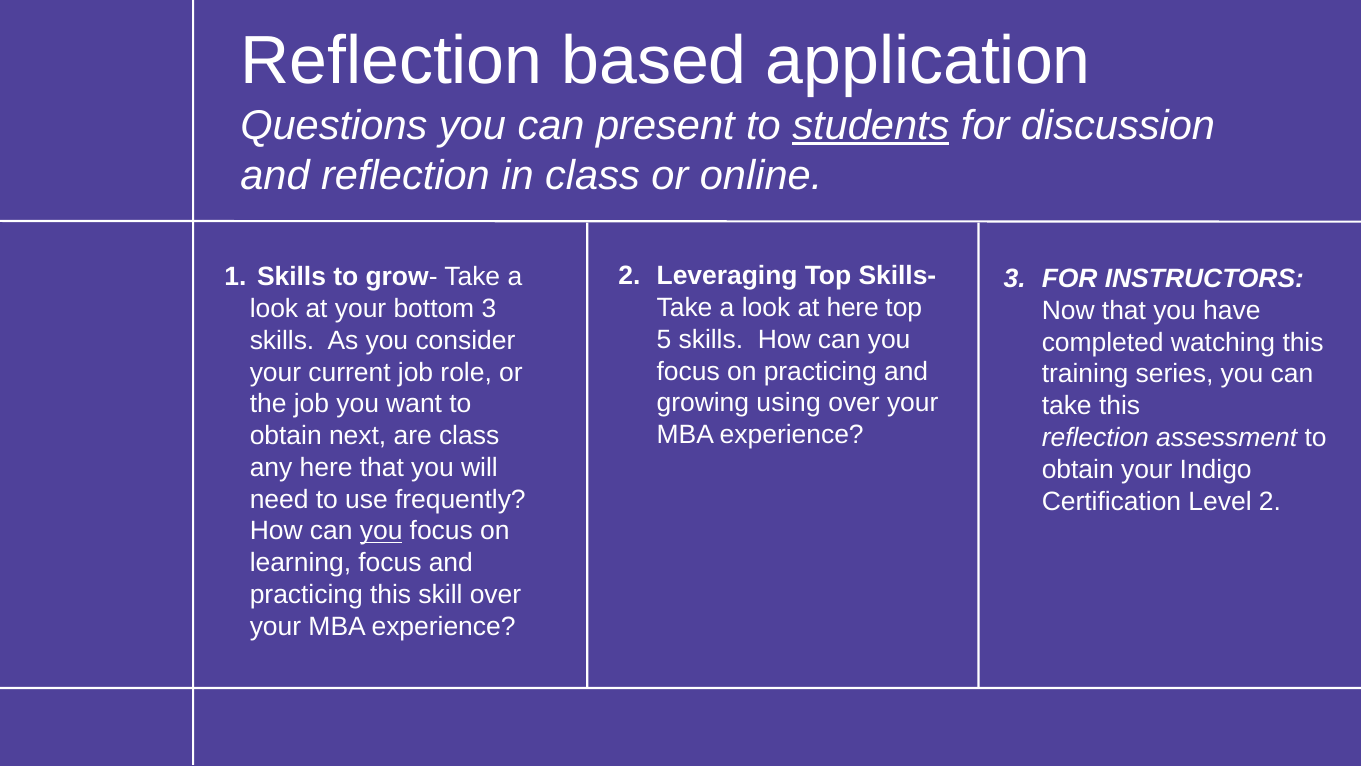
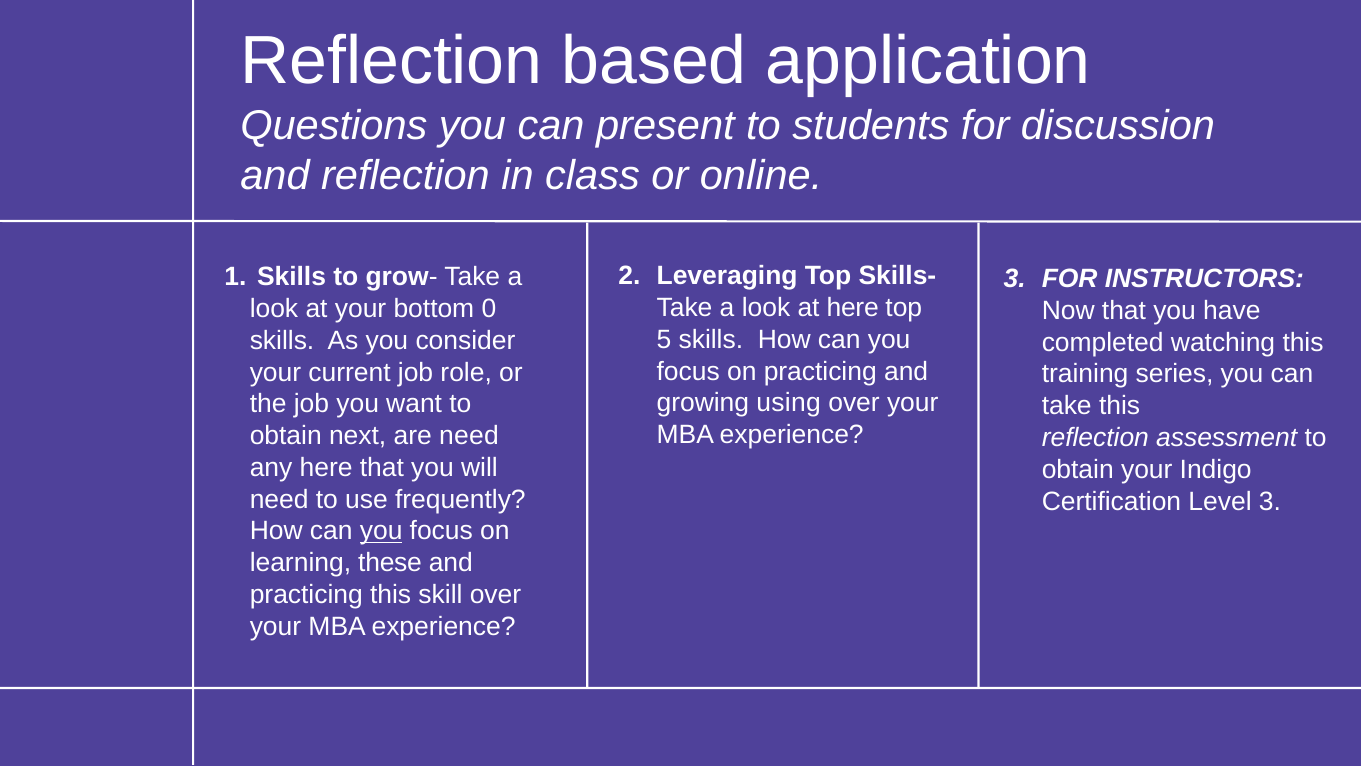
students underline: present -> none
bottom 3: 3 -> 0
are class: class -> need
Level 2: 2 -> 3
learning focus: focus -> these
